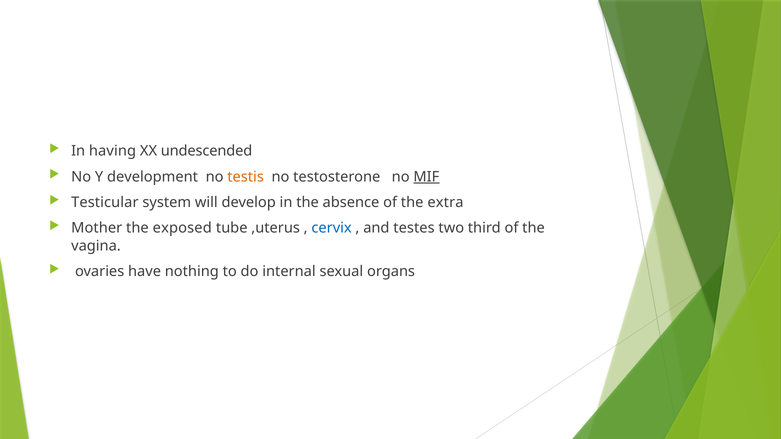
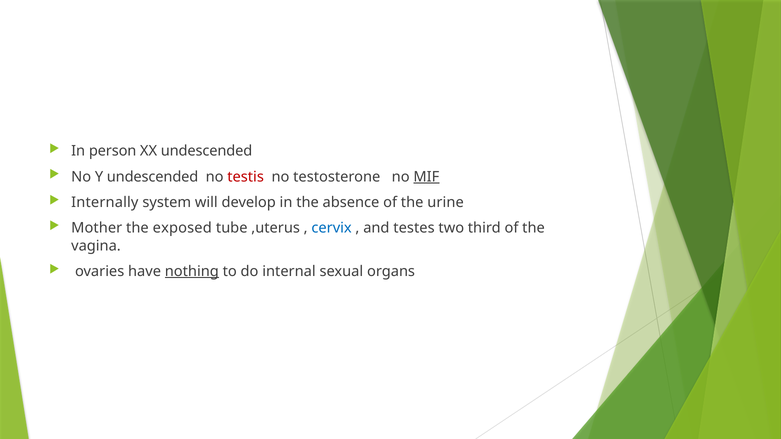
having: having -> person
Y development: development -> undescended
testis colour: orange -> red
Testicular: Testicular -> Internally
extra: extra -> urine
nothing underline: none -> present
